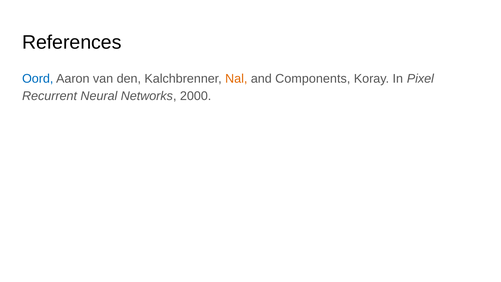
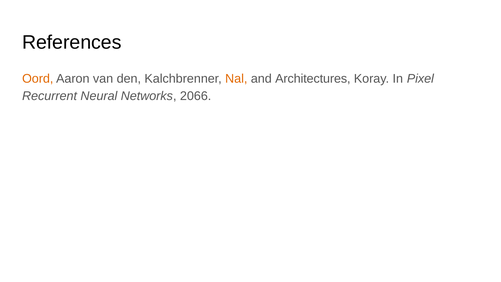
Oord colour: blue -> orange
Components: Components -> Architectures
2000: 2000 -> 2066
